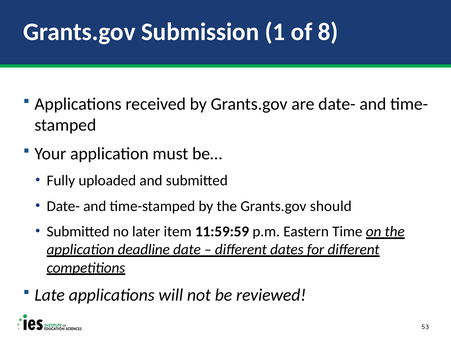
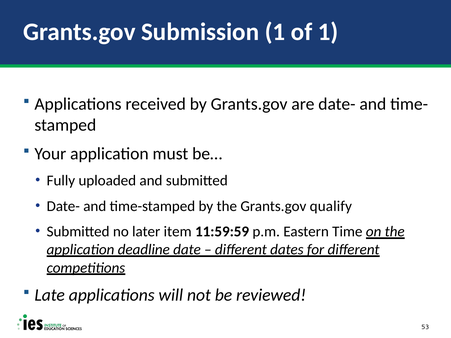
of 8: 8 -> 1
should: should -> qualify
